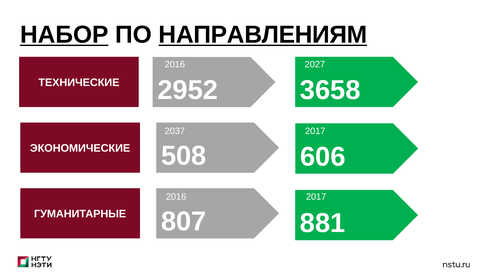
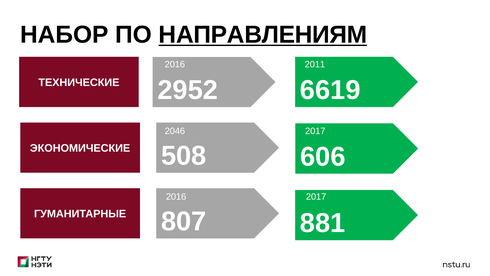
НАБОР underline: present -> none
2027: 2027 -> 2011
3658: 3658 -> 6619
2037: 2037 -> 2046
